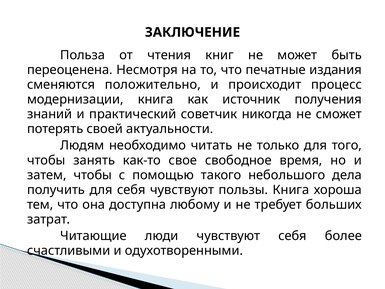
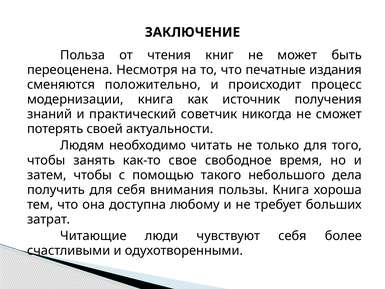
себя чувствуют: чувствуют -> внимания
